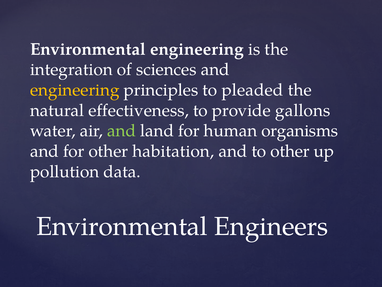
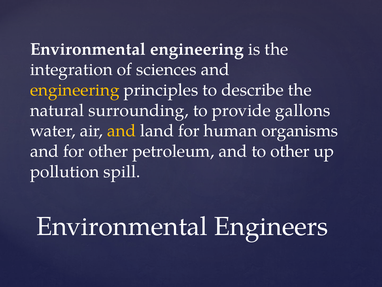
pleaded: pleaded -> describe
effectiveness: effectiveness -> surrounding
and at (122, 131) colour: light green -> yellow
habitation: habitation -> petroleum
data: data -> spill
